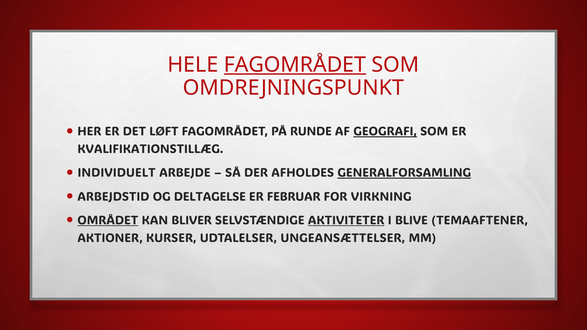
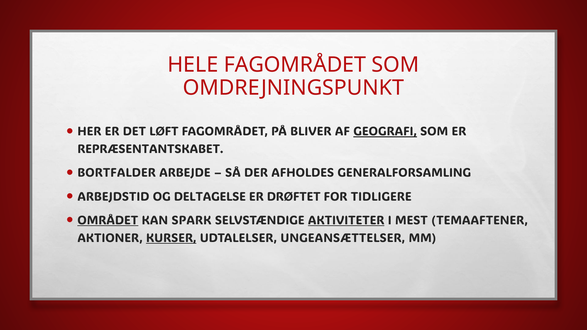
FAGOMRÅDET at (295, 65) underline: present -> none
RUNDE: RUNDE -> BLIVER
KVALIFIKATIONSTILLÆG: KVALIFIKATIONSTILLÆG -> REPRÆSENTANTSKABET
INDIVIDUELT: INDIVIDUELT -> BORTFALDER
GENERALFORSAMLING underline: present -> none
FEBRUAR: FEBRUAR -> DRØFTET
VIRKNING: VIRKNING -> TIDLIGERE
BLIVER: BLIVER -> SPARK
BLIVE: BLIVE -> MEST
KURSER underline: none -> present
